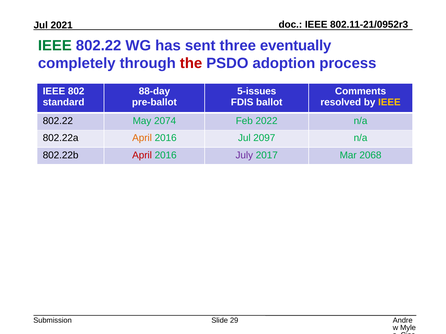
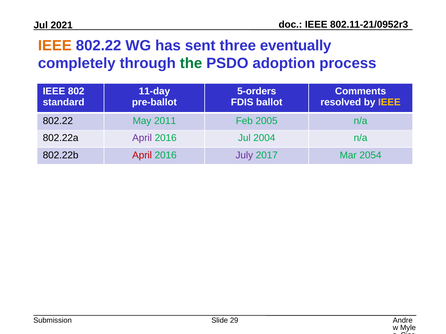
IEEE at (55, 46) colour: green -> orange
the colour: red -> green
88-day: 88-day -> 11-day
5-issues: 5-issues -> 5-orders
2074: 2074 -> 2011
2022: 2022 -> 2005
April at (142, 138) colour: orange -> purple
2097: 2097 -> 2004
2068: 2068 -> 2054
